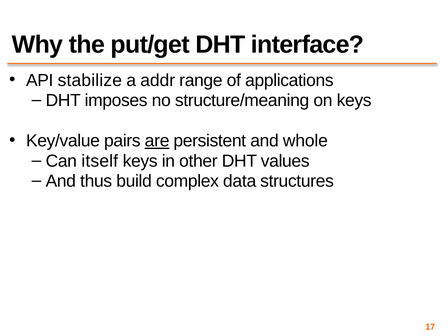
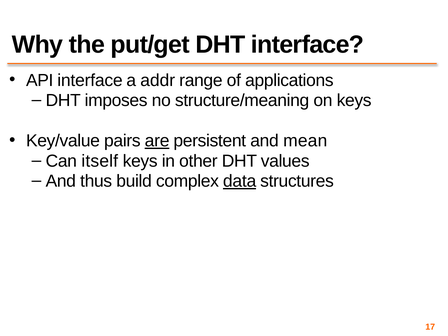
API stabilize: stabilize -> interface
whole: whole -> mean
data underline: none -> present
